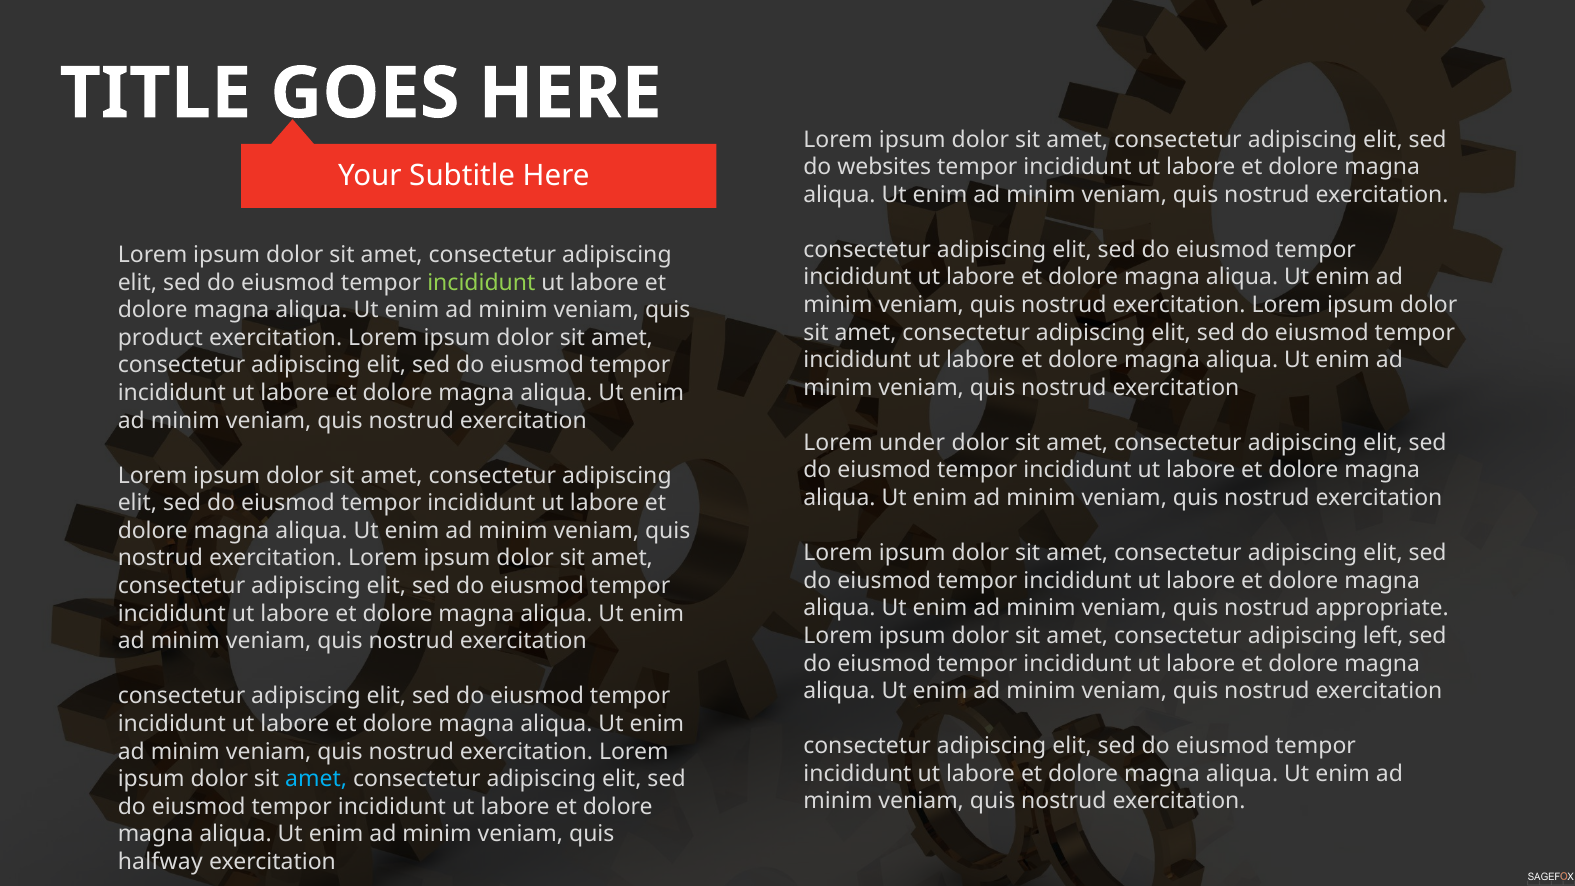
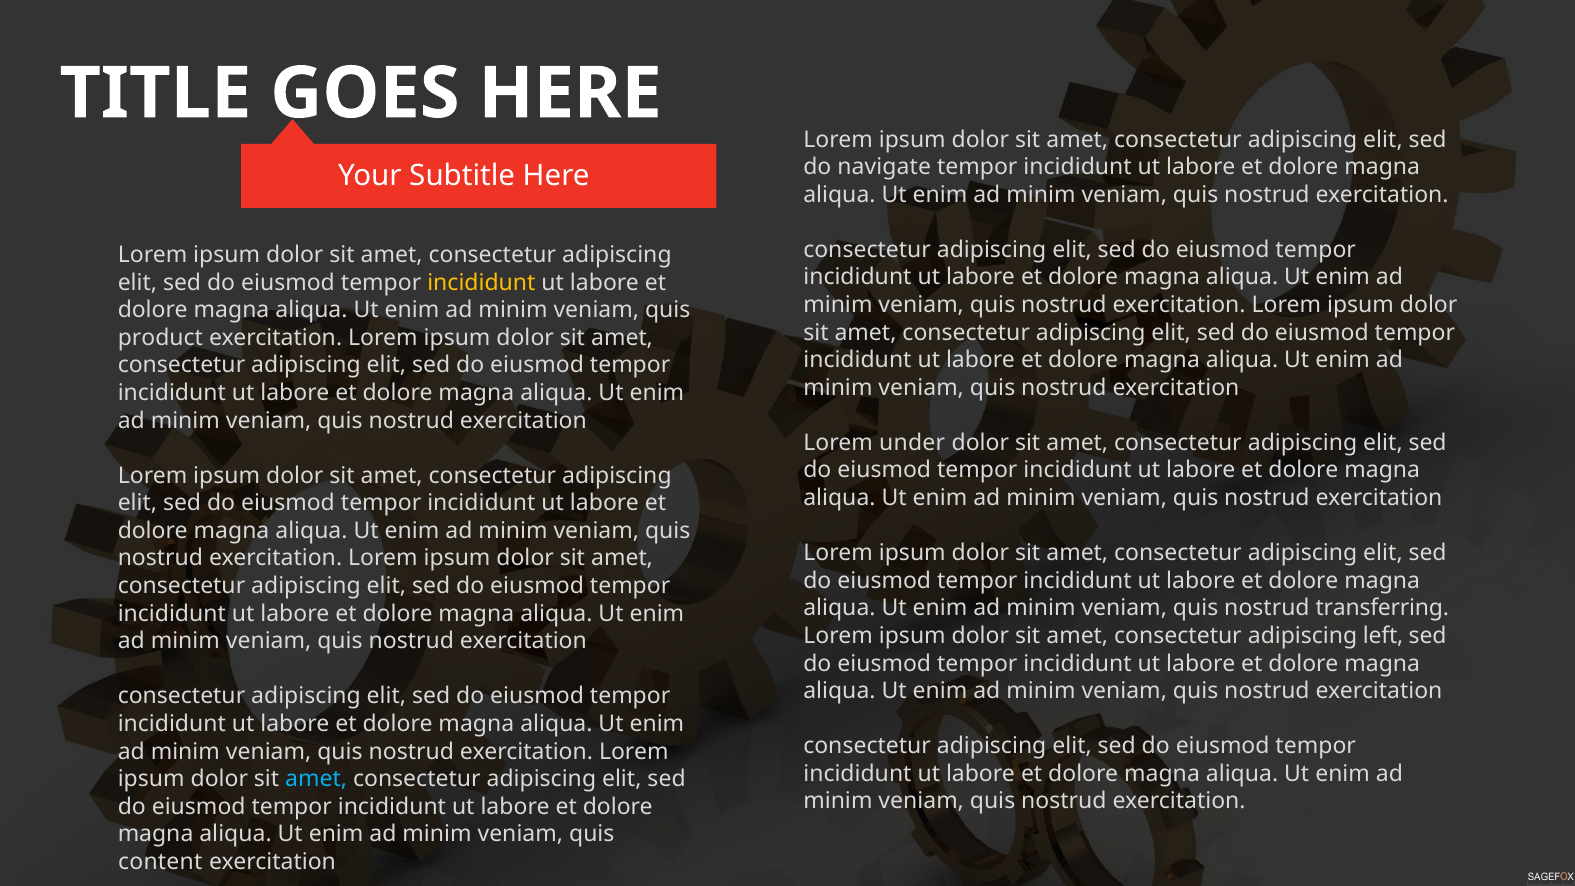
websites: websites -> navigate
incididunt at (481, 283) colour: light green -> yellow
appropriate: appropriate -> transferring
halfway: halfway -> content
